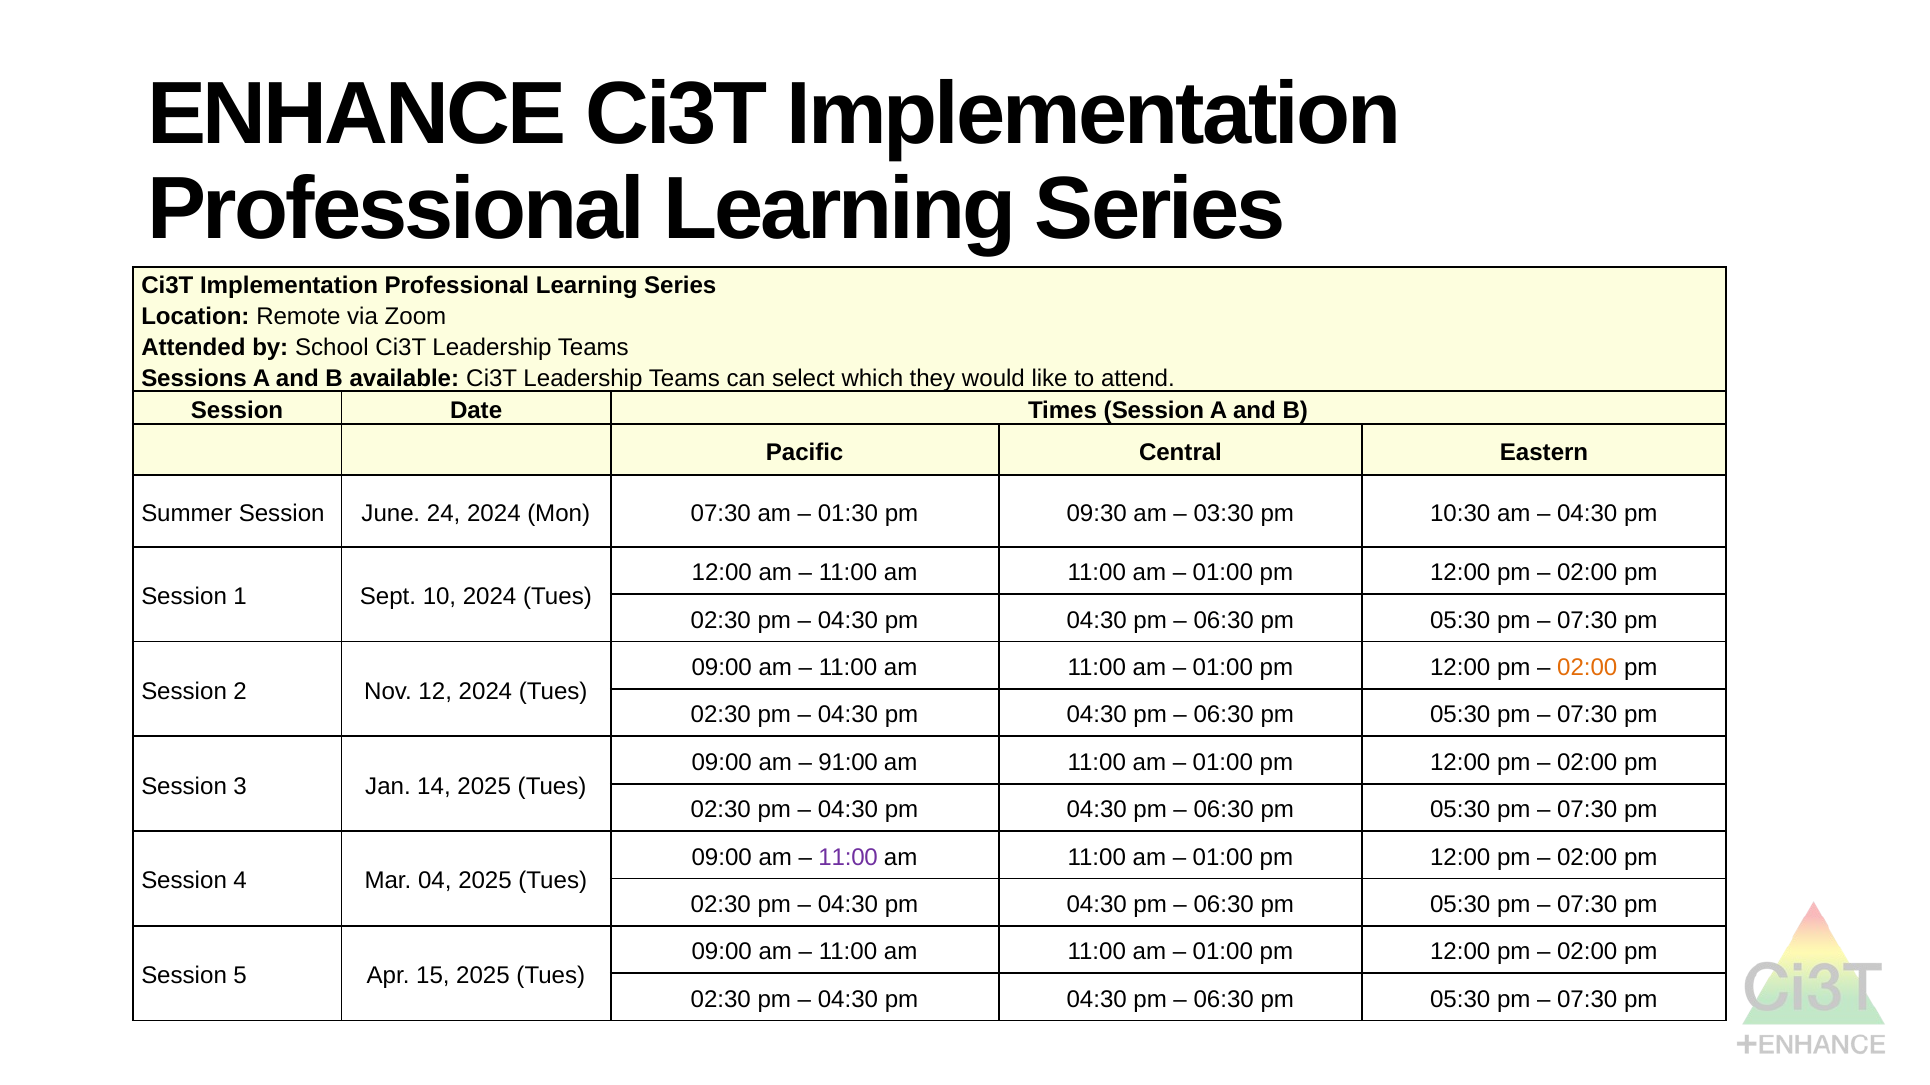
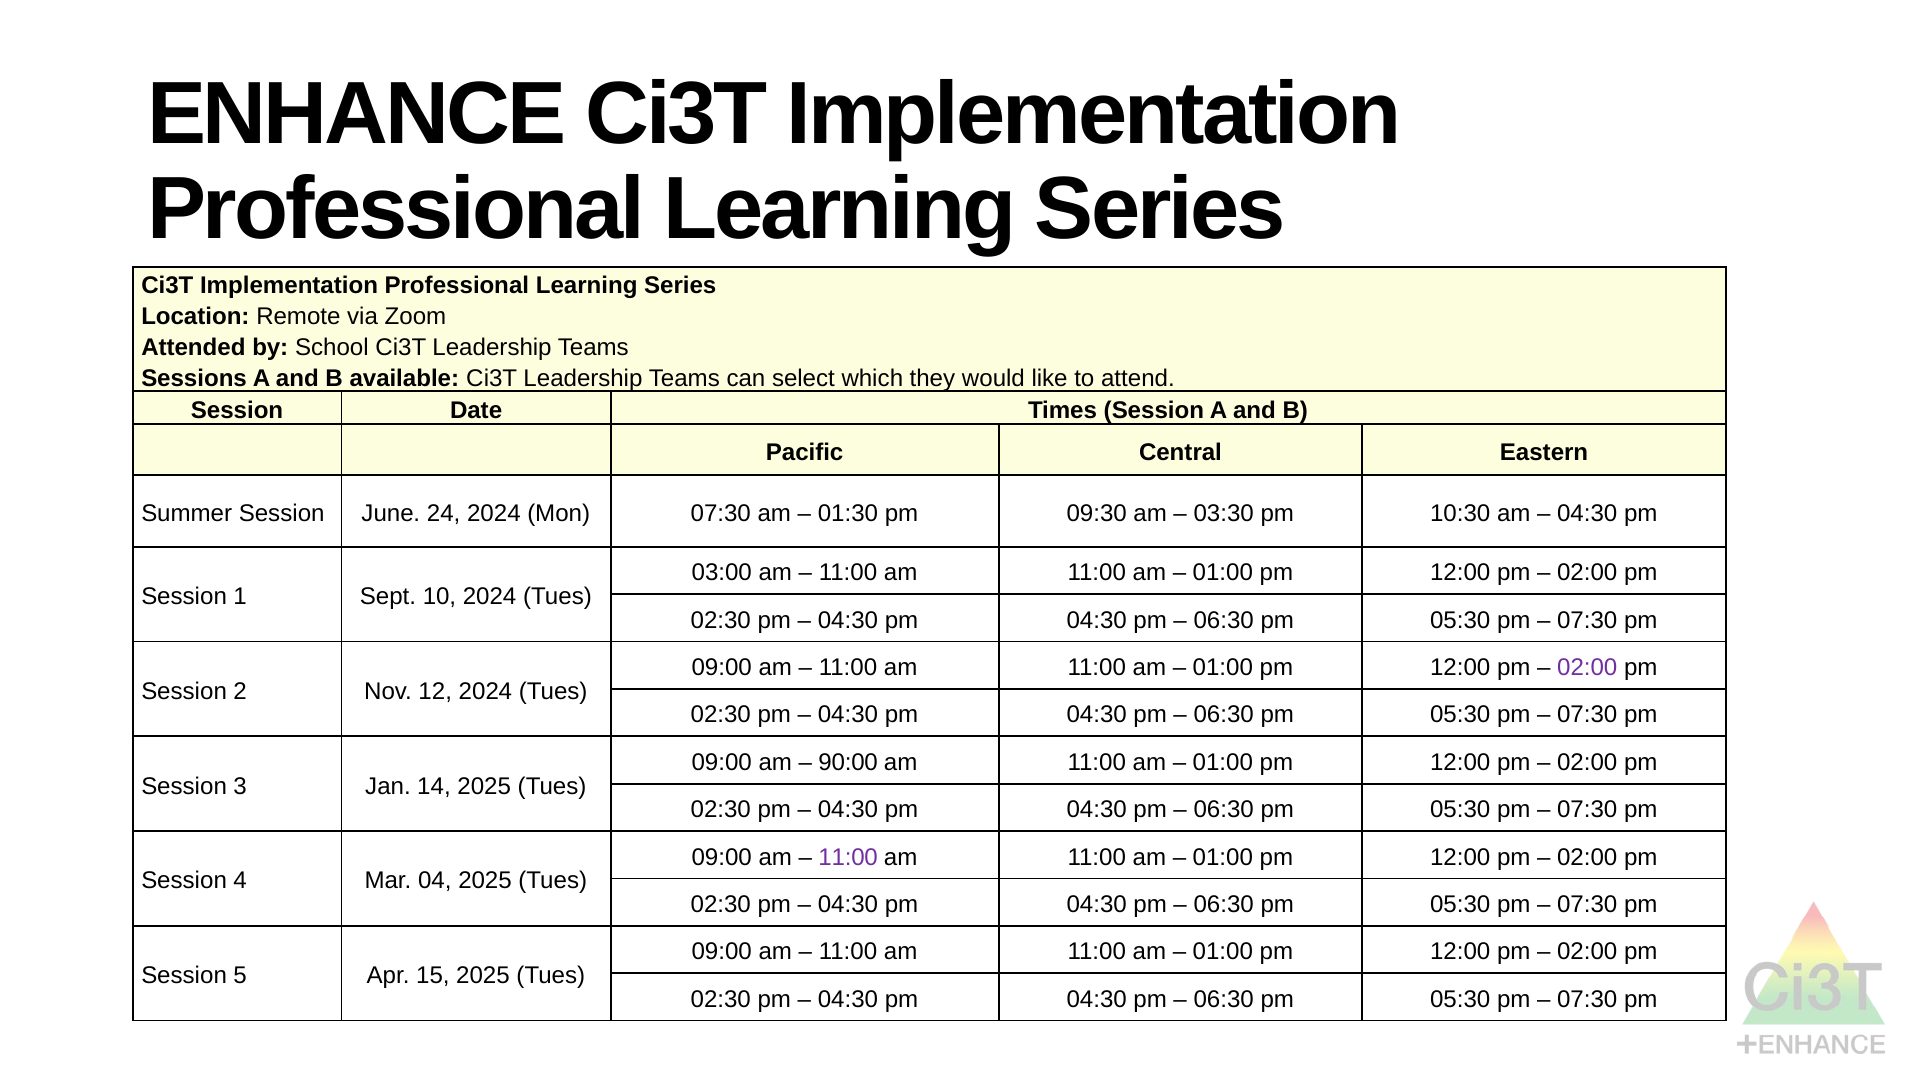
12:00 at (722, 573): 12:00 -> 03:00
02:00 at (1587, 668) colour: orange -> purple
91:00: 91:00 -> 90:00
